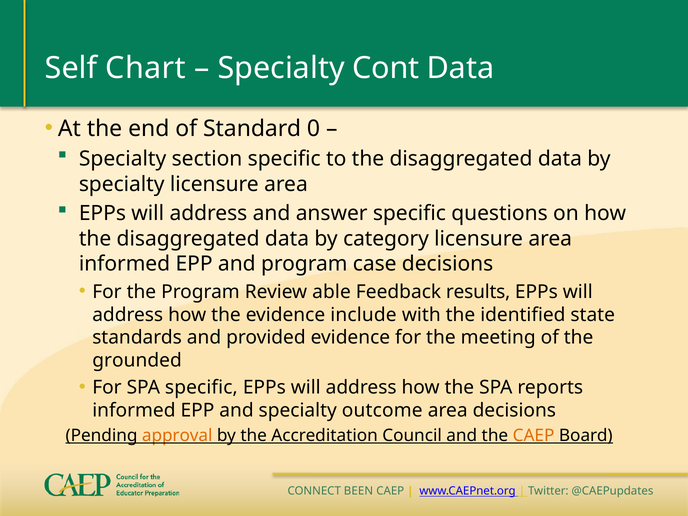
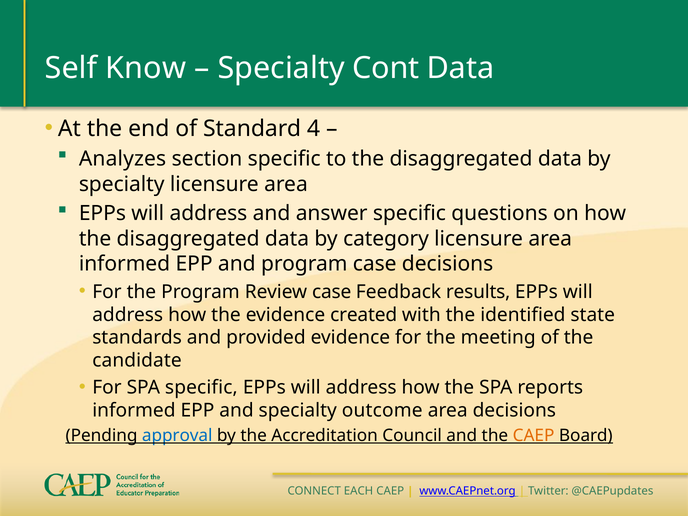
Chart: Chart -> Know
0: 0 -> 4
Specialty at (123, 159): Specialty -> Analyzes
Review able: able -> case
include: include -> created
grounded: grounded -> candidate
approval colour: orange -> blue
BEEN: BEEN -> EACH
